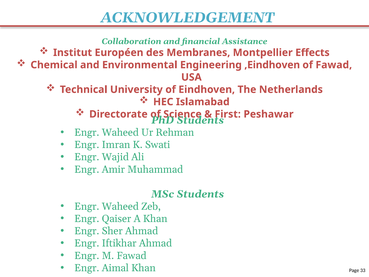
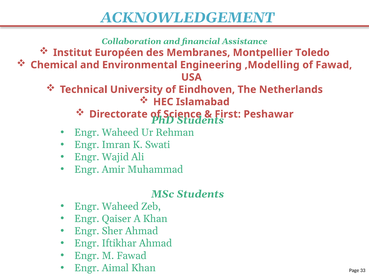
Effects: Effects -> Toledo
,Eindhoven: ,Eindhoven -> ,Modelling
